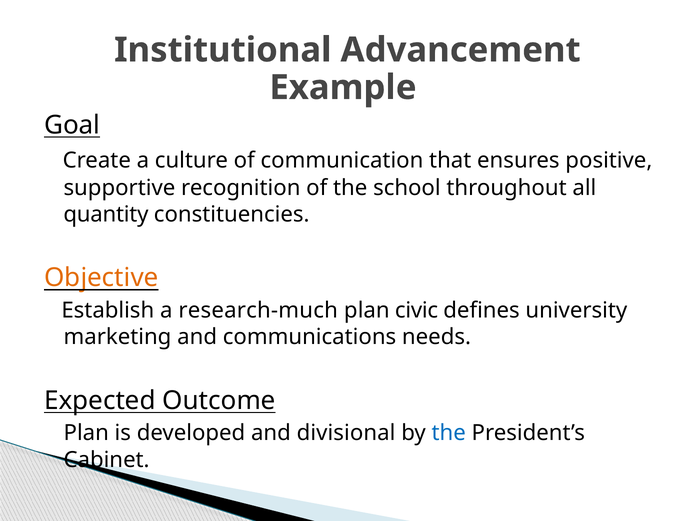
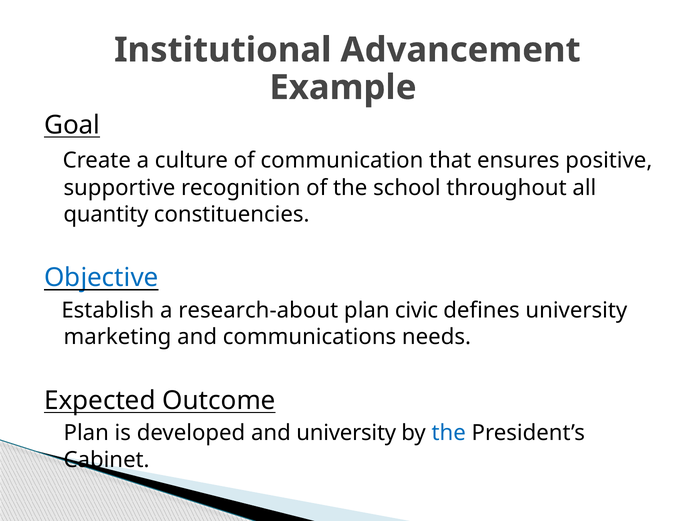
Objective colour: orange -> blue
research-much: research-much -> research-about
and divisional: divisional -> university
